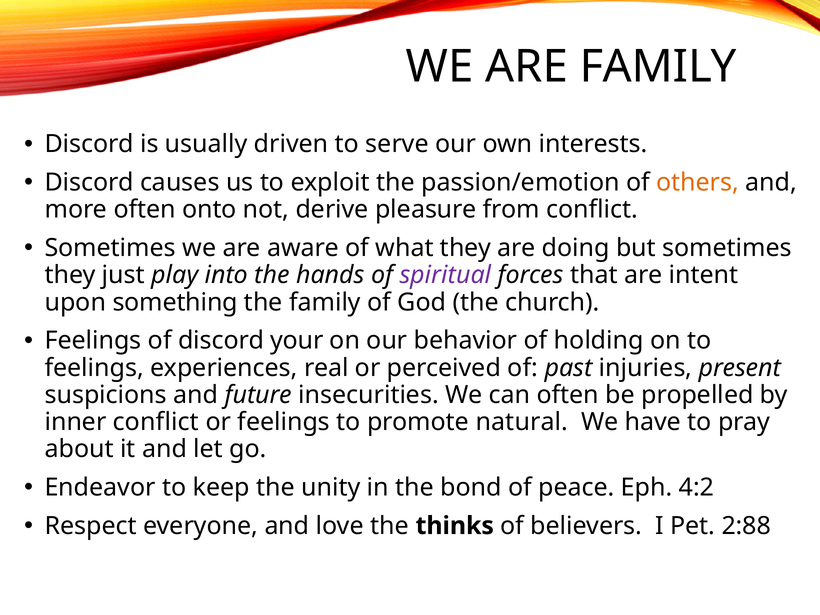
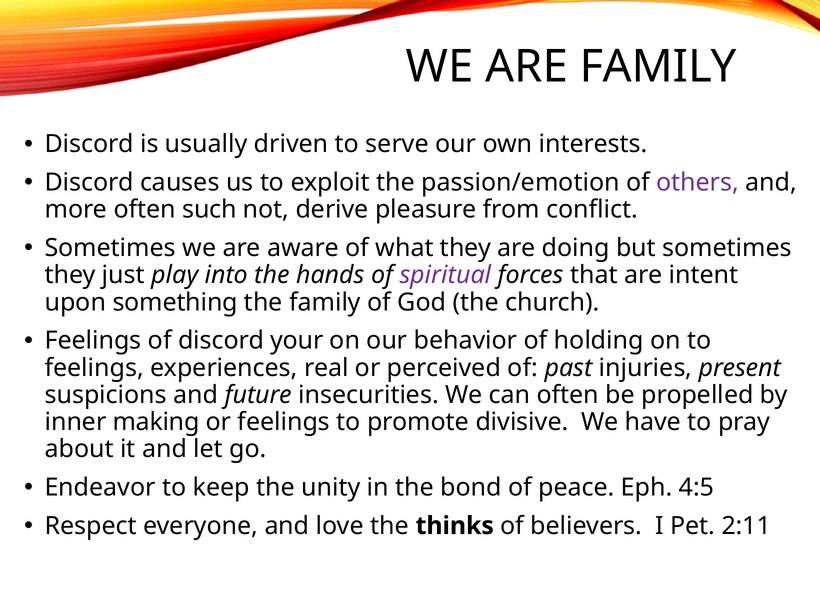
others colour: orange -> purple
onto: onto -> such
inner conflict: conflict -> making
natural: natural -> divisive
4:2: 4:2 -> 4:5
2:88: 2:88 -> 2:11
